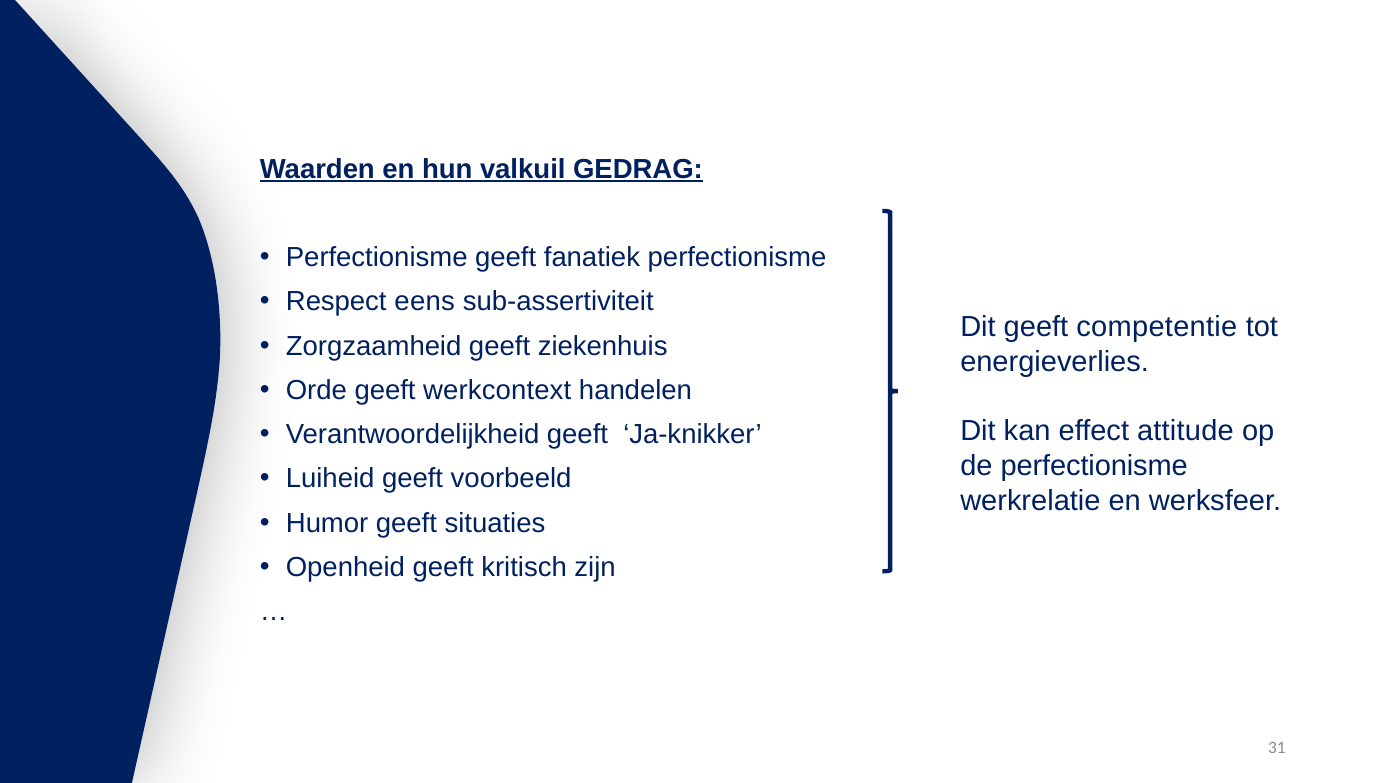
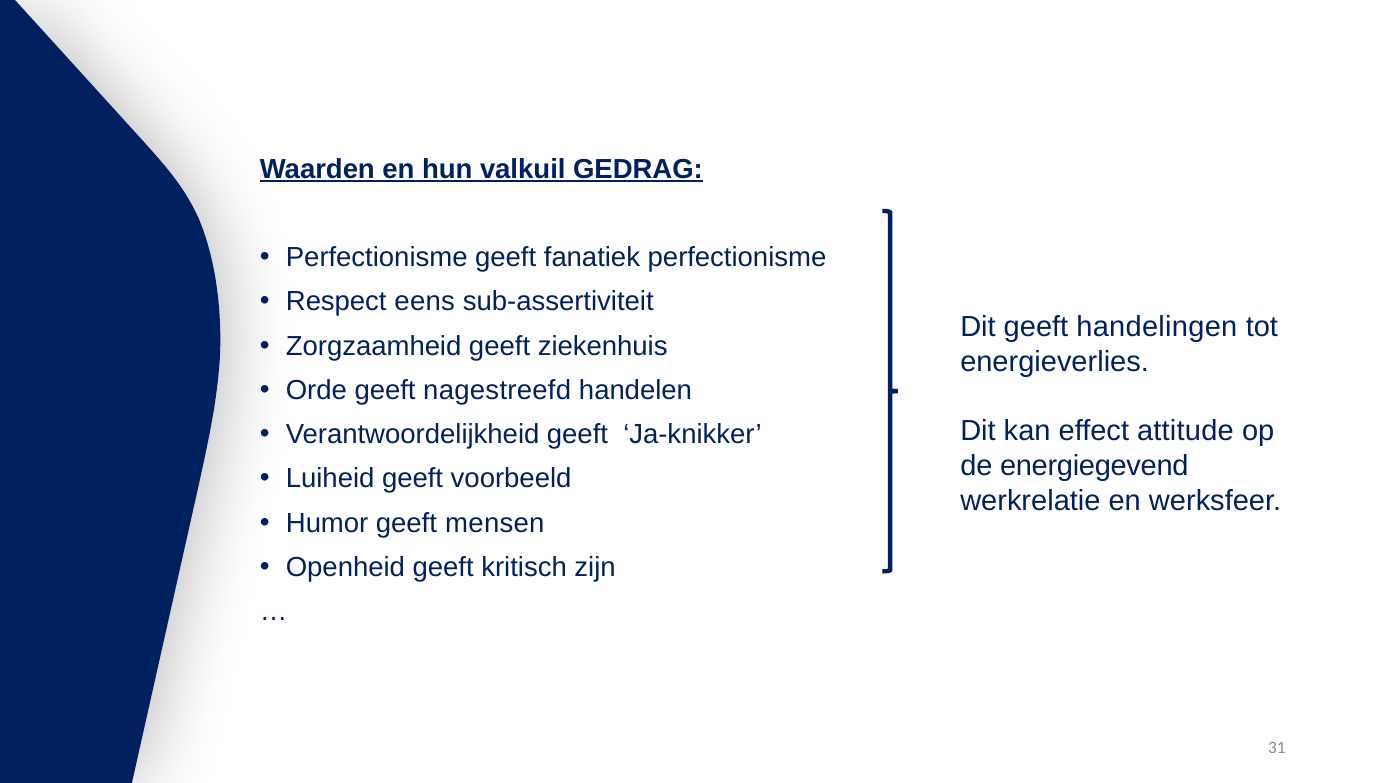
competentie: competentie -> handelingen
werkcontext: werkcontext -> nagestreefd
de perfectionisme: perfectionisme -> energiegevend
situaties: situaties -> mensen
